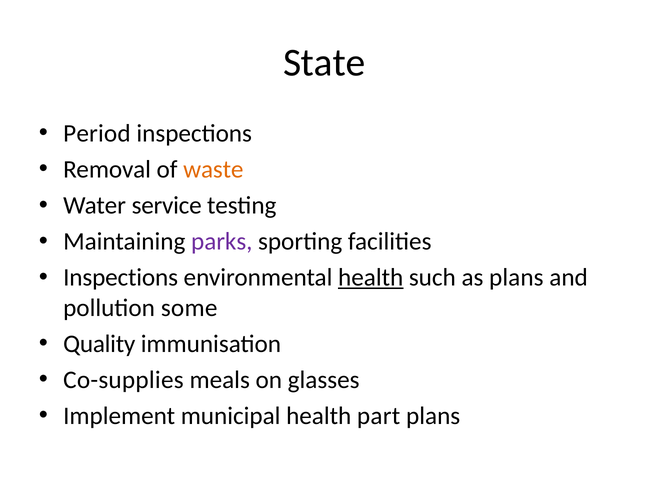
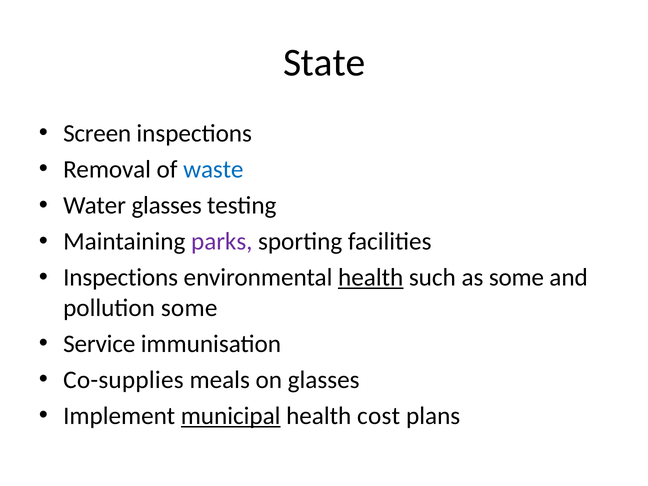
Period: Period -> Screen
waste colour: orange -> blue
Water service: service -> glasses
as plans: plans -> some
Quality: Quality -> Service
municipal underline: none -> present
part: part -> cost
